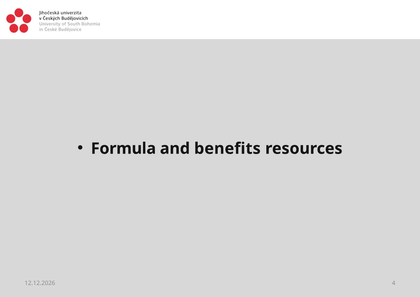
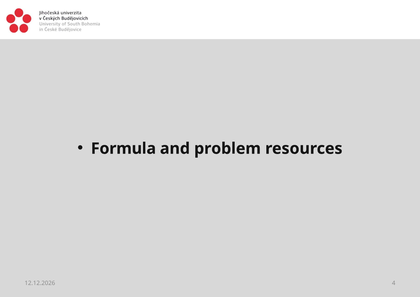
benefits: benefits -> problem
